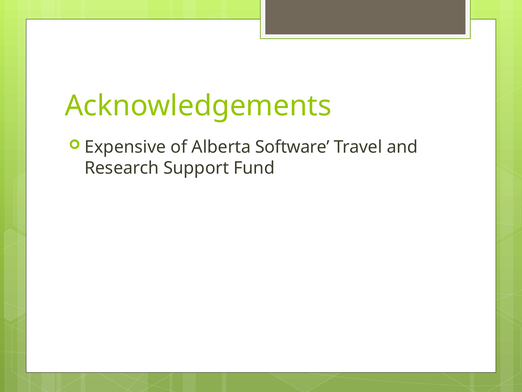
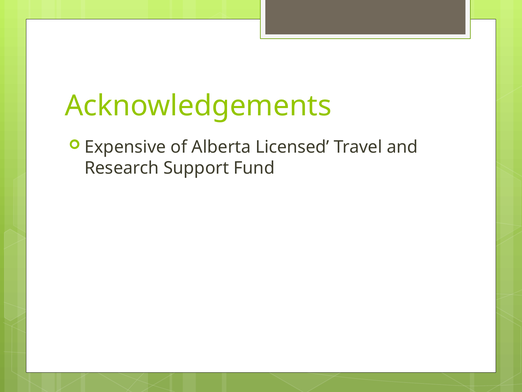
Software: Software -> Licensed
